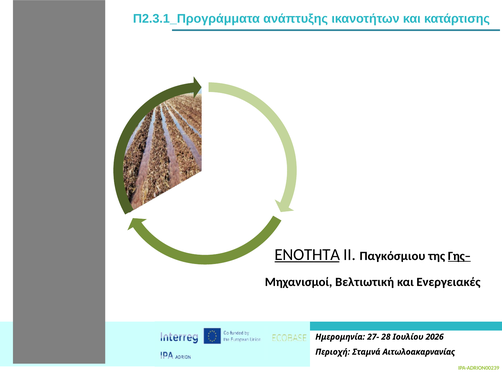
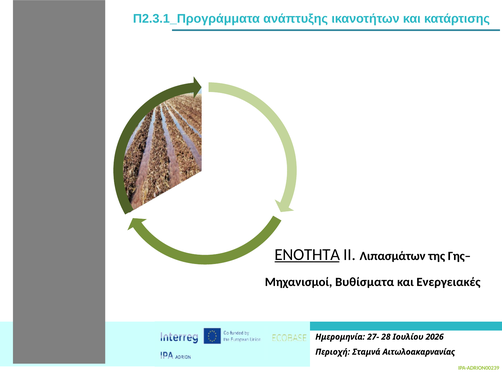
Παγκόσμιου: Παγκόσμιου -> Λιπασμάτων
Γης– underline: present -> none
Βελτιωτική: Βελτιωτική -> Βυθίσματα
